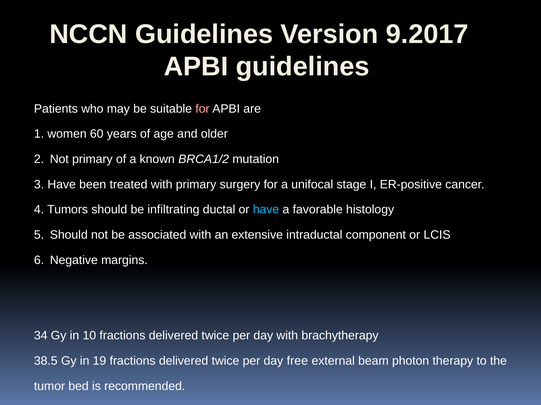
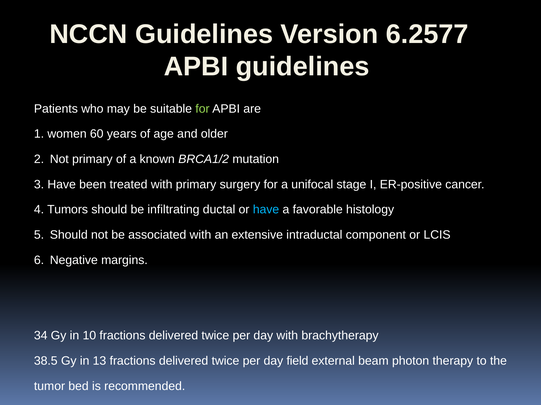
9.2017: 9.2017 -> 6.2577
for at (203, 109) colour: pink -> light green
19: 19 -> 13
free: free -> field
